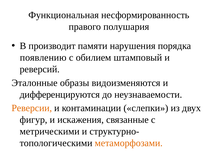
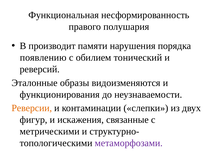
штамповый: штамповый -> тонический
дифференцируются: дифференцируются -> функционирования
метаморфозами colour: orange -> purple
